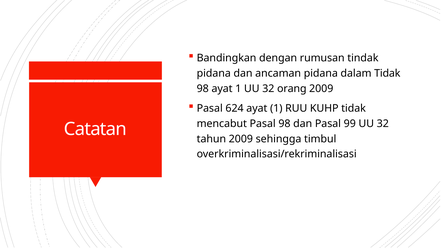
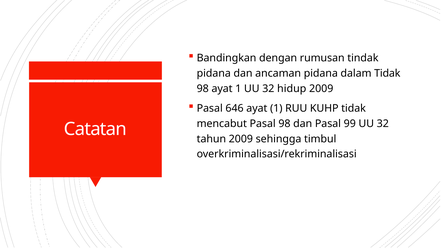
orang: orang -> hidup
624: 624 -> 646
